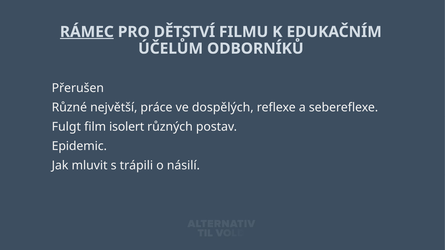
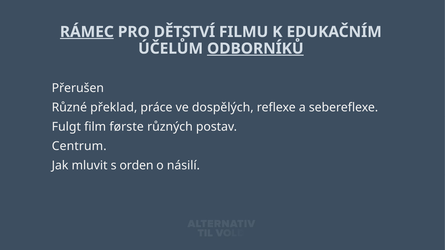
ODBORNÍKŮ underline: none -> present
největší: největší -> překlad
isolert: isolert -> første
Epidemic: Epidemic -> Centrum
trápili: trápili -> orden
